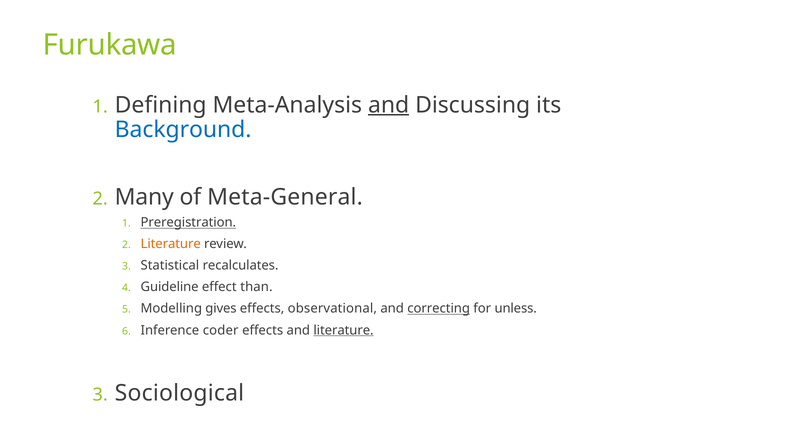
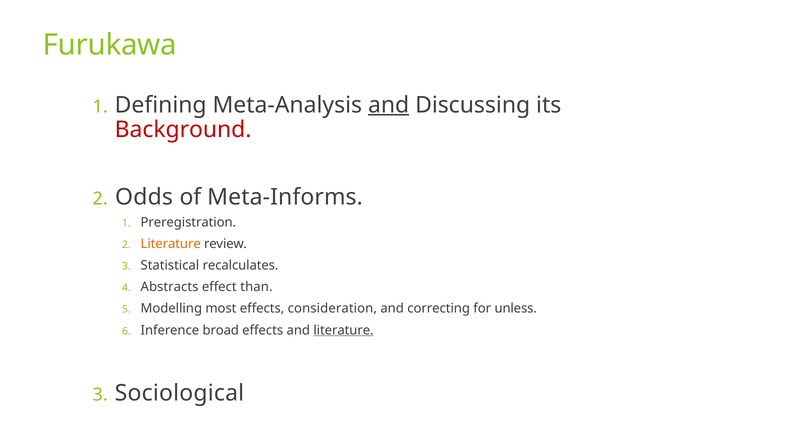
Background colour: blue -> red
Many: Many -> Odds
Meta-General: Meta-General -> Meta-Informs
Preregistration underline: present -> none
Guideline: Guideline -> Abstracts
gives: gives -> most
observational: observational -> consideration
correcting underline: present -> none
coder: coder -> broad
